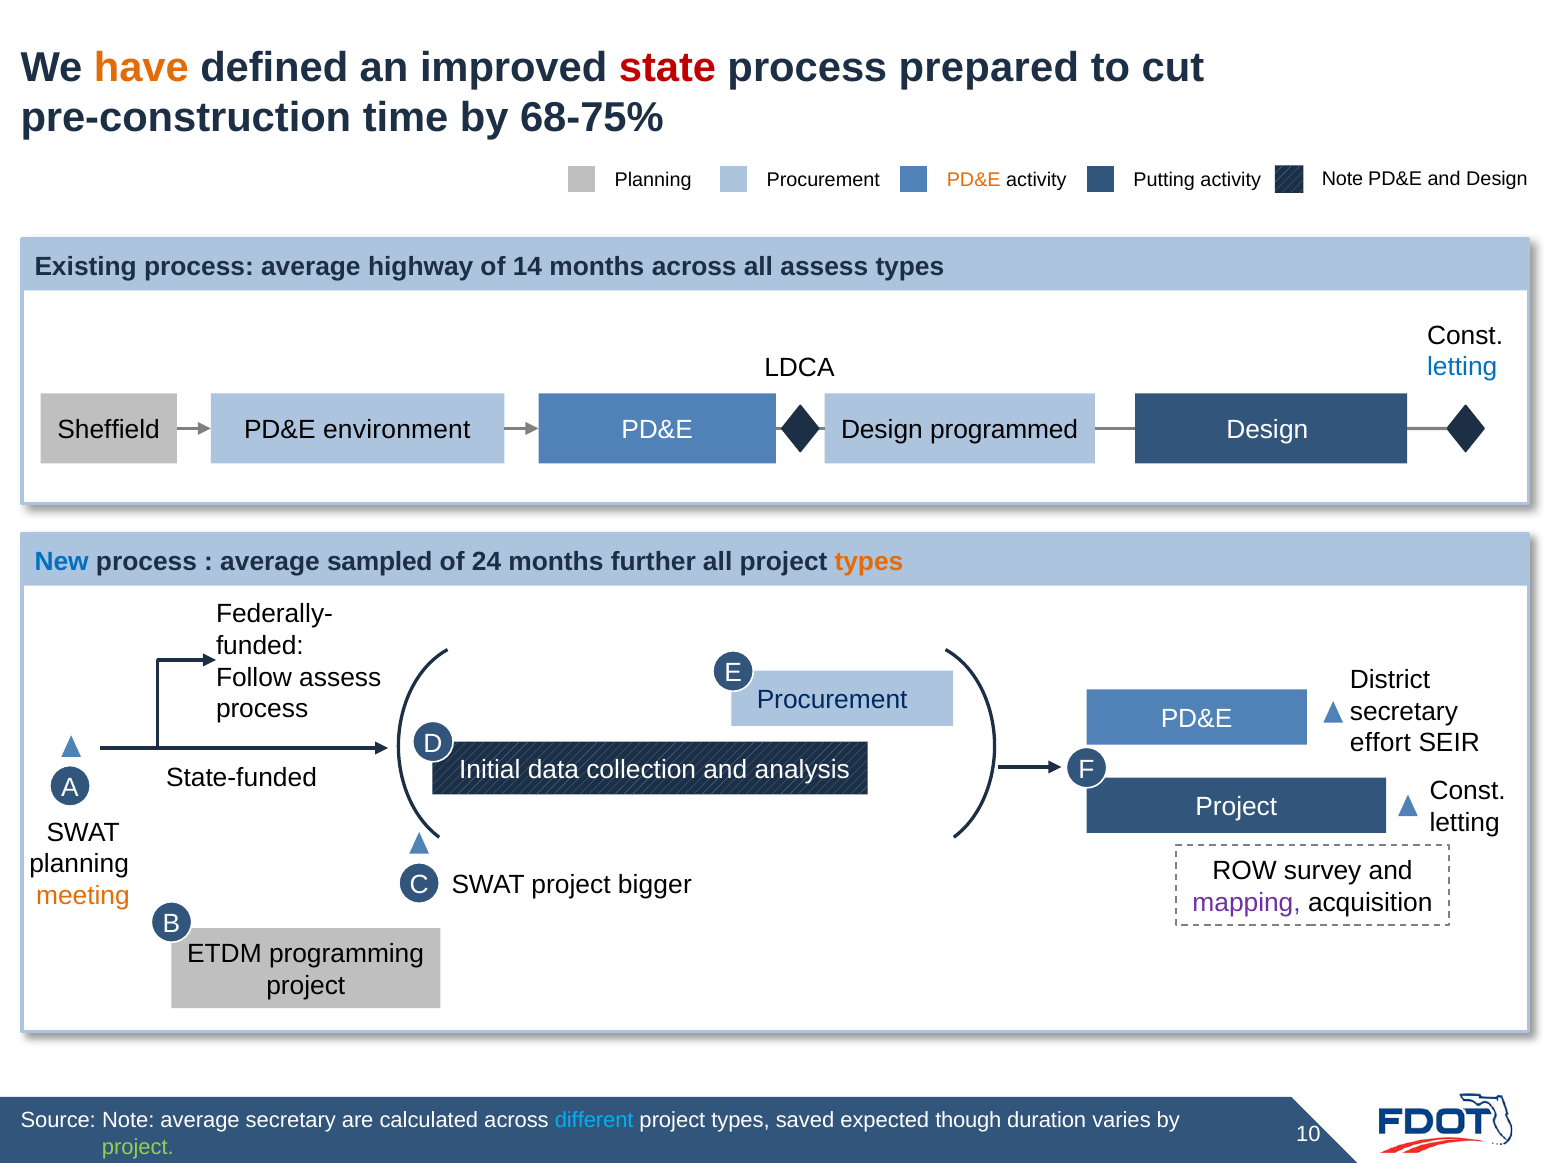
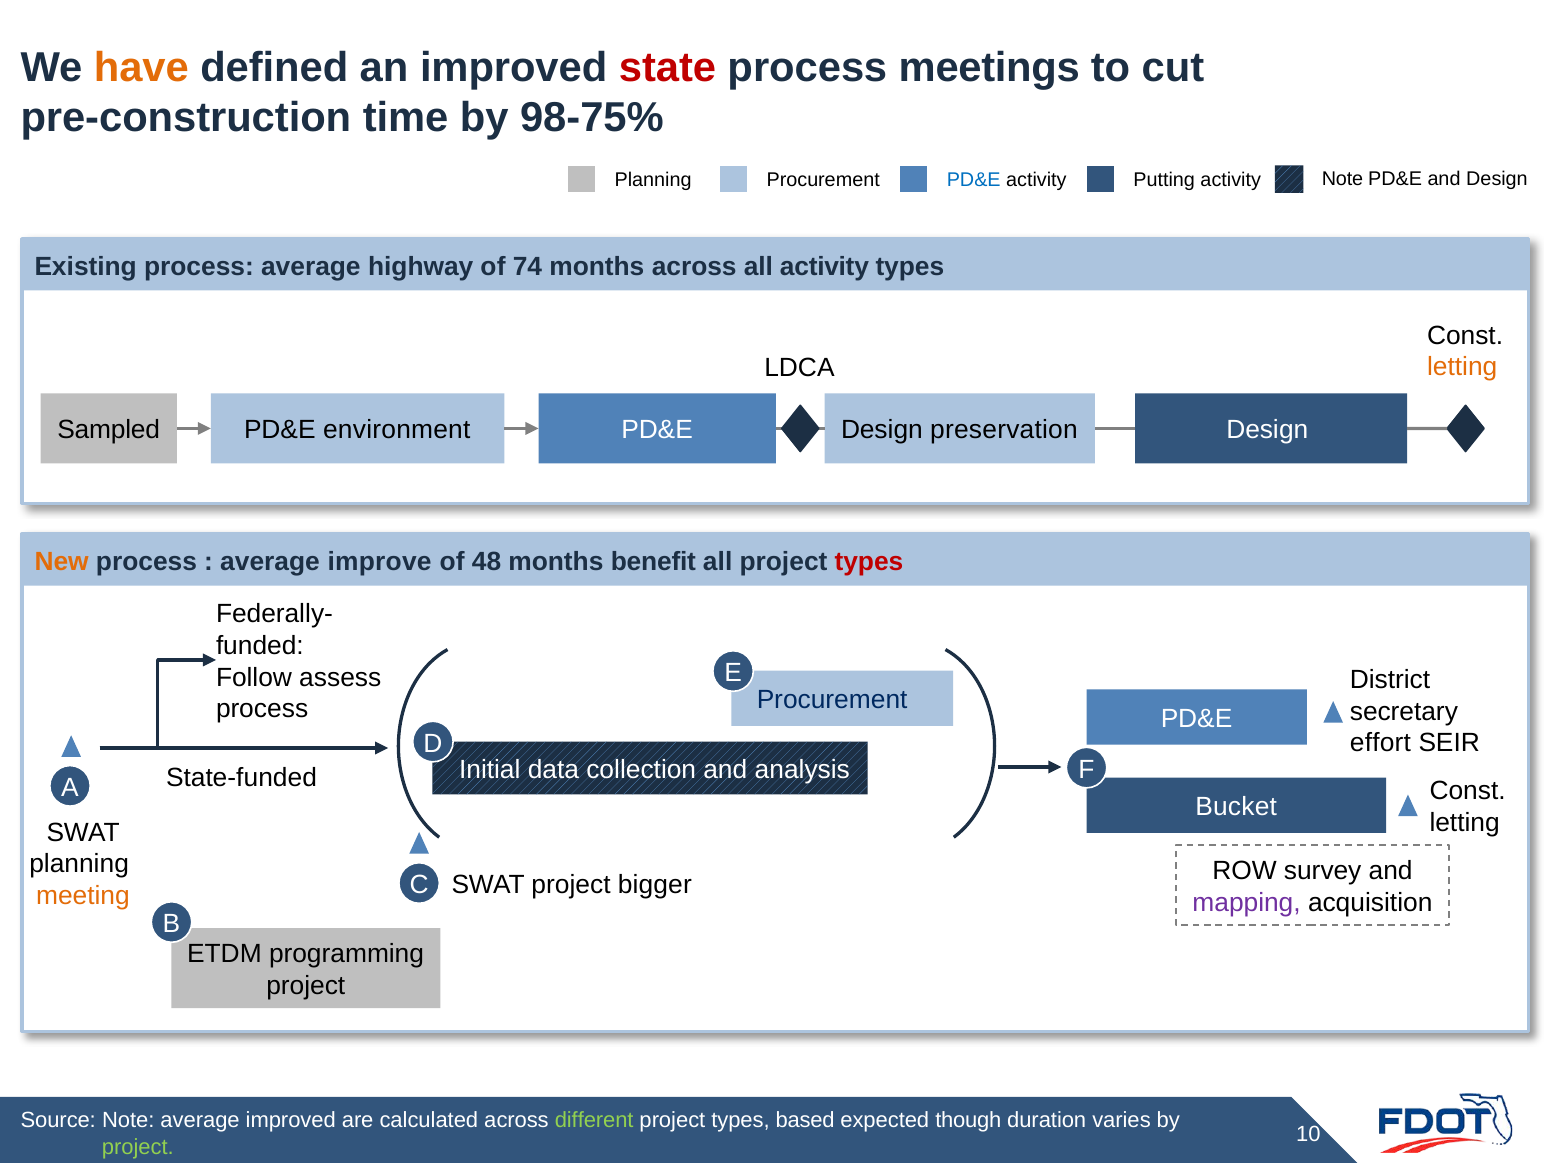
prepared: prepared -> meetings
68-75%: 68-75% -> 98-75%
PD&E at (974, 180) colour: orange -> blue
14: 14 -> 74
all assess: assess -> activity
letting at (1462, 367) colour: blue -> orange
Sheffield: Sheffield -> Sampled
programmed: programmed -> preservation
New colour: blue -> orange
sampled: sampled -> improve
24: 24 -> 48
further: further -> benefit
types at (869, 562) colour: orange -> red
Project at (1236, 807): Project -> Bucket
average secretary: secretary -> improved
different colour: light blue -> light green
saved: saved -> based
